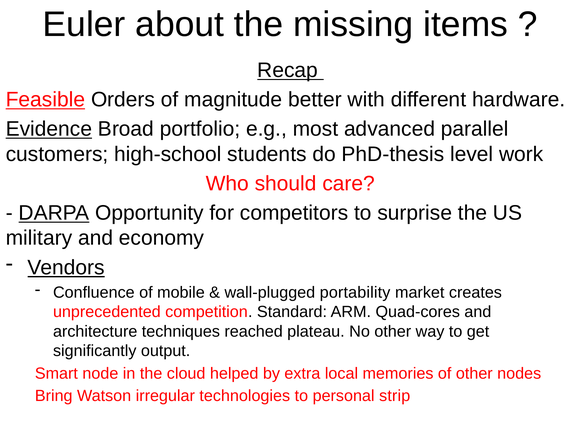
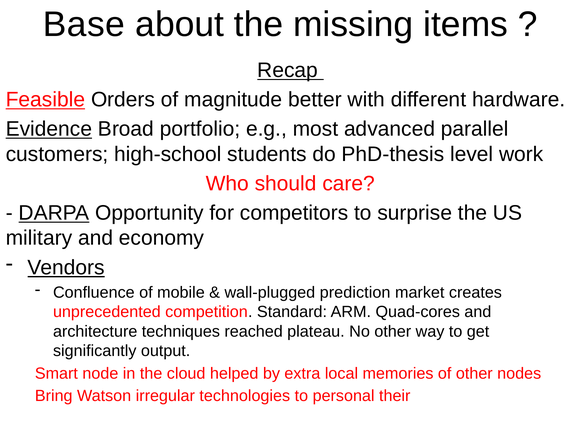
Euler: Euler -> Base
portability: portability -> prediction
strip: strip -> their
